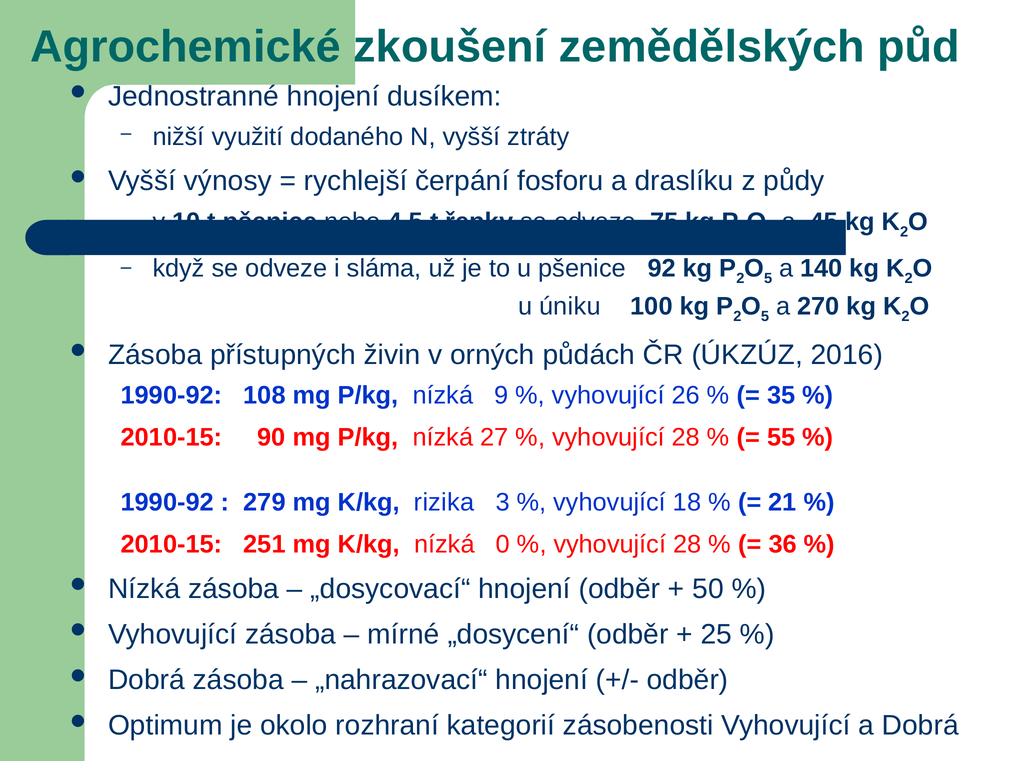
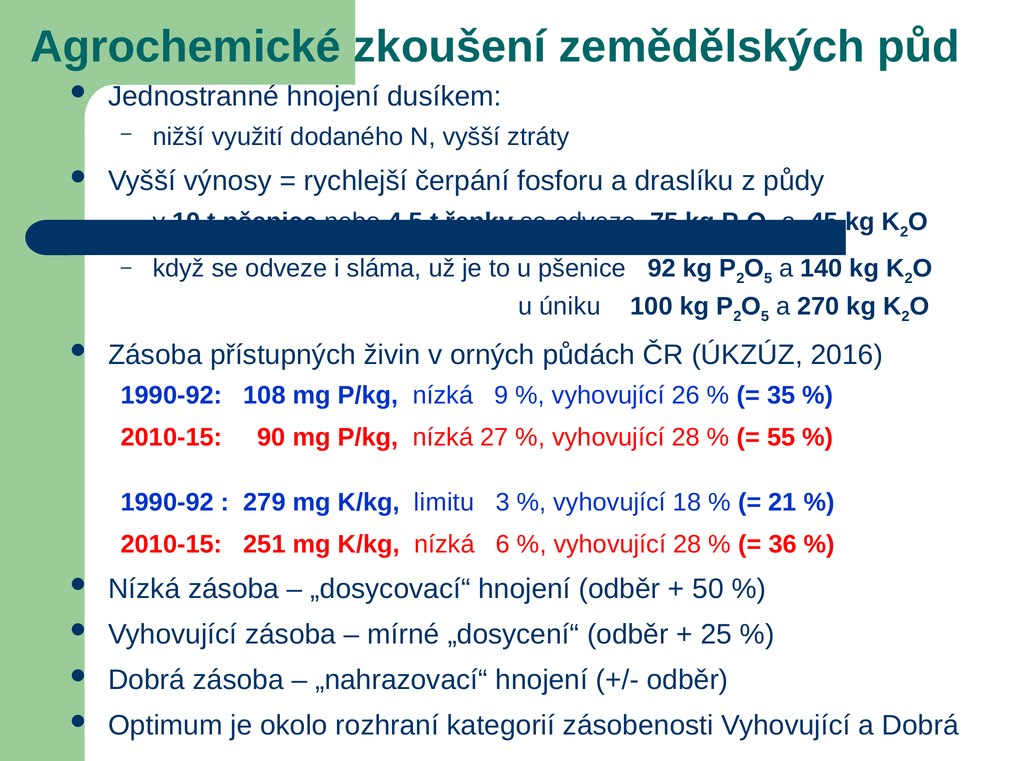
rizika: rizika -> limitu
0: 0 -> 6
